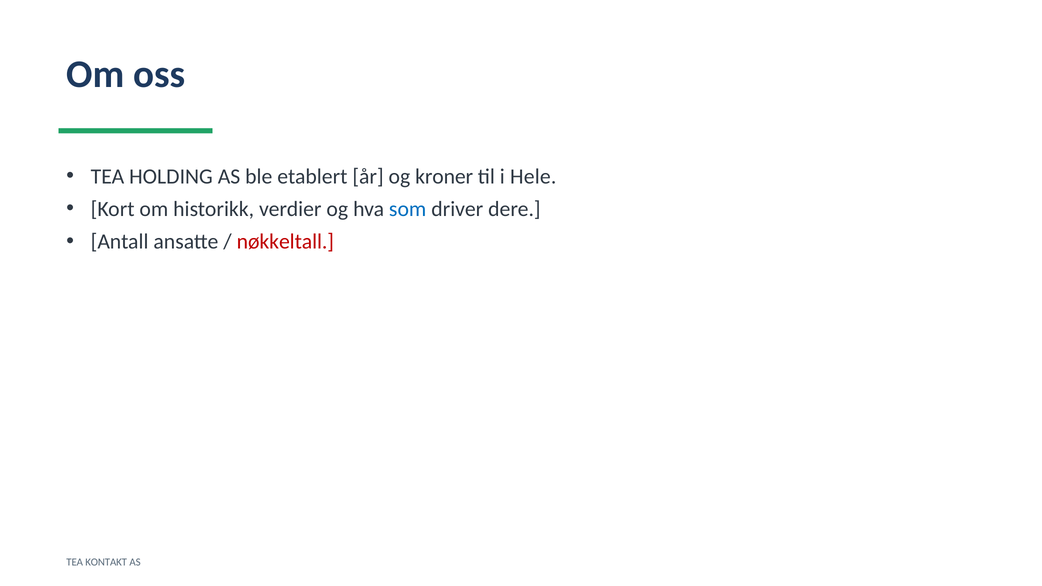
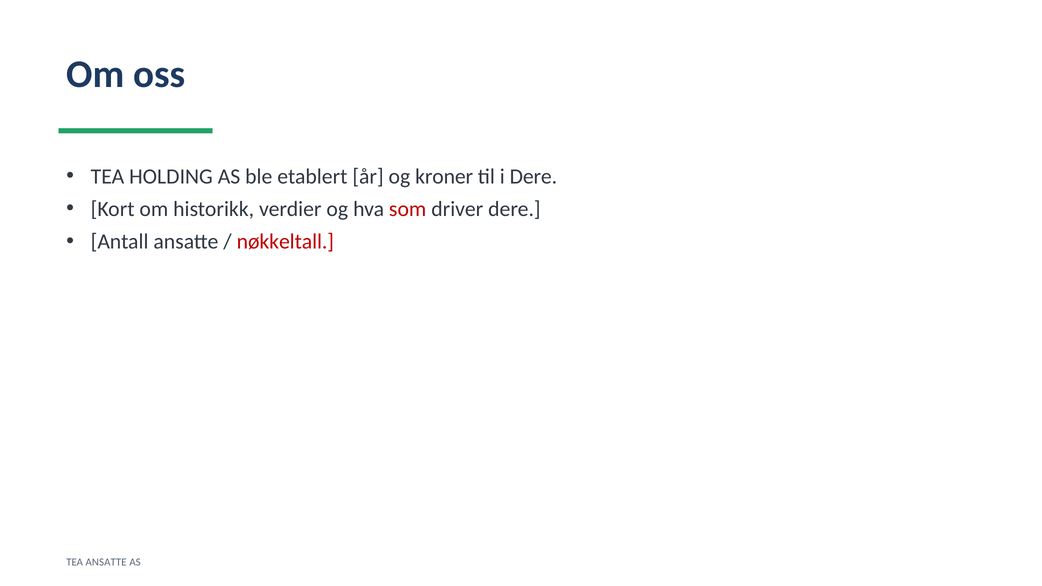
i Hele: Hele -> Dere
som colour: blue -> red
TEA KONTAKT: KONTAKT -> ANSATTE
